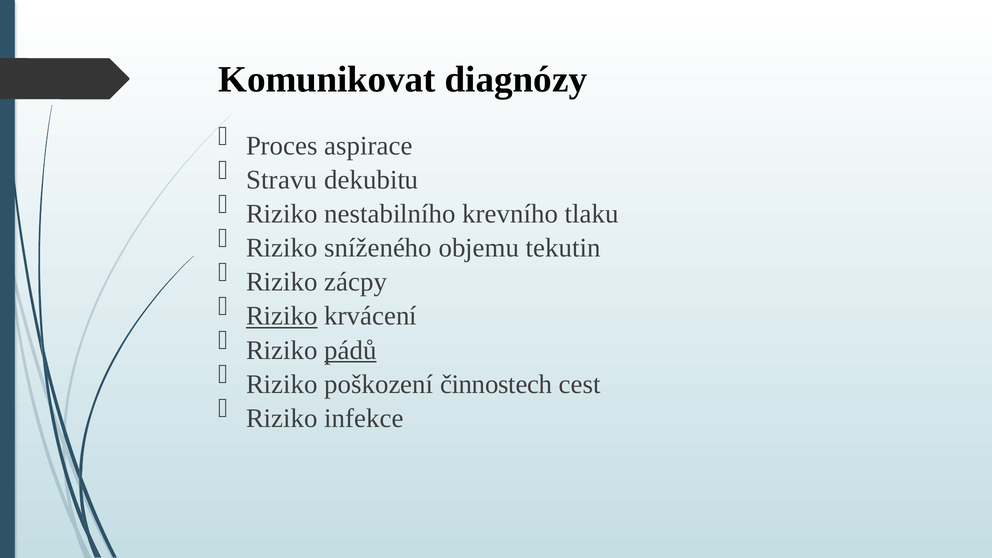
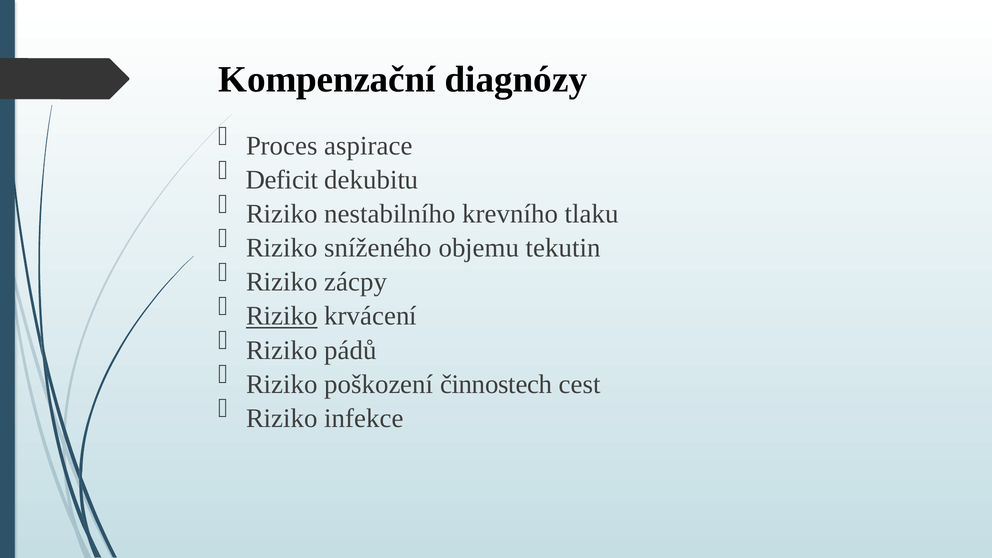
Komunikovat: Komunikovat -> Kompenzační
Stravu: Stravu -> Deficit
pádů underline: present -> none
